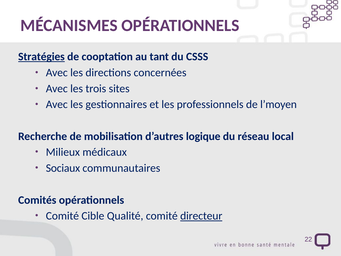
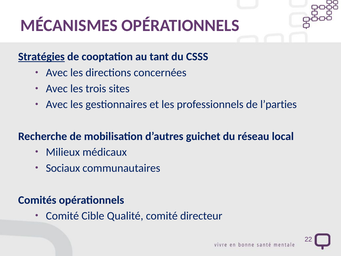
l’moyen: l’moyen -> l’parties
logique: logique -> guichet
directeur underline: present -> none
